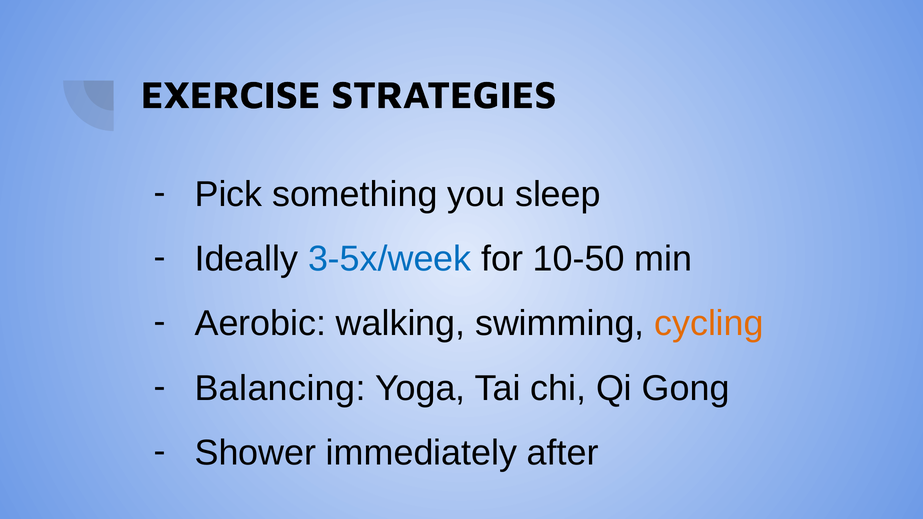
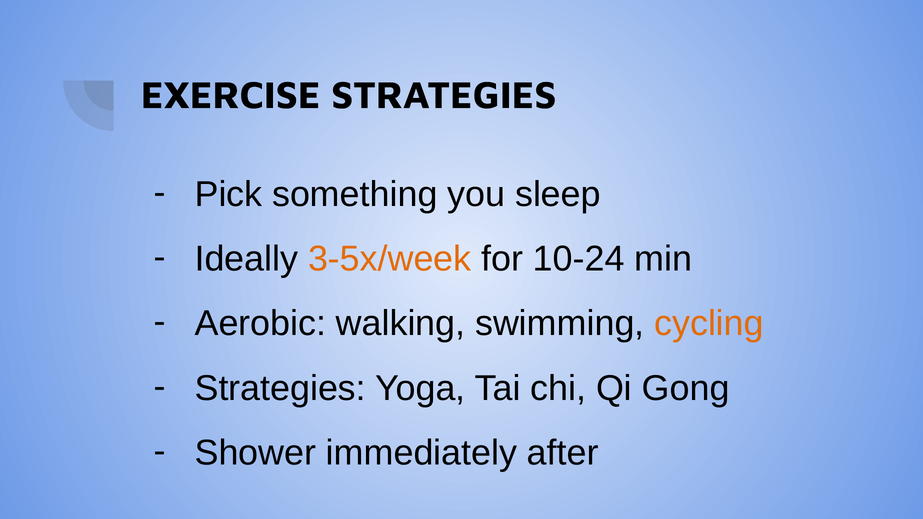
3-5x/week colour: blue -> orange
10-50: 10-50 -> 10-24
Balancing at (280, 388): Balancing -> Strategies
